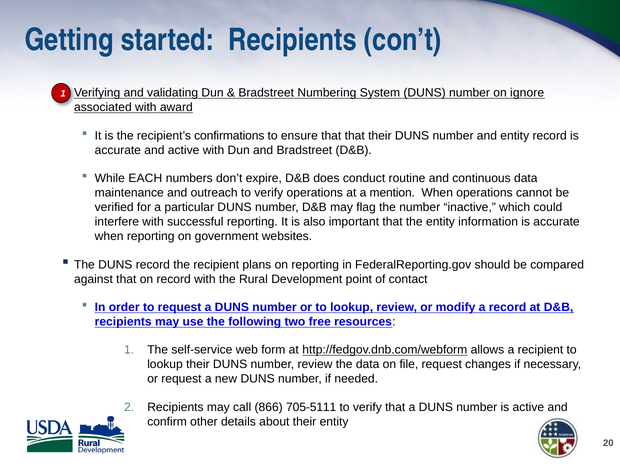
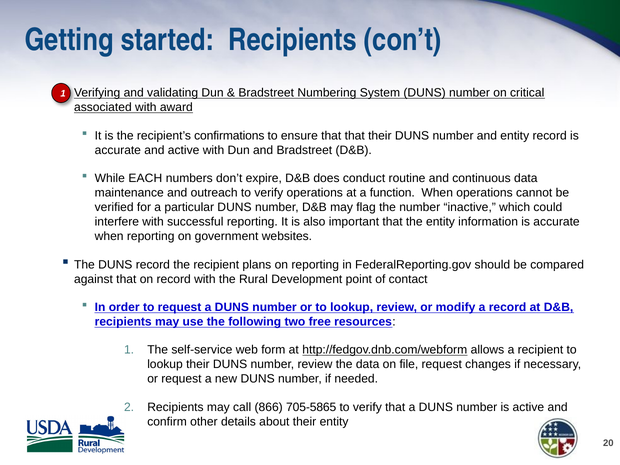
ignore: ignore -> critical
mention: mention -> function
705-5111: 705-5111 -> 705-5865
